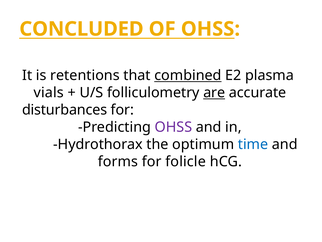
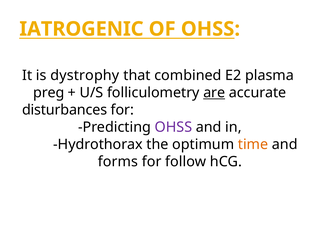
CONCLUDED: CONCLUDED -> IATROGENIC
retentions: retentions -> dystrophy
combined underline: present -> none
vials: vials -> preg
time colour: blue -> orange
folicle: folicle -> follow
